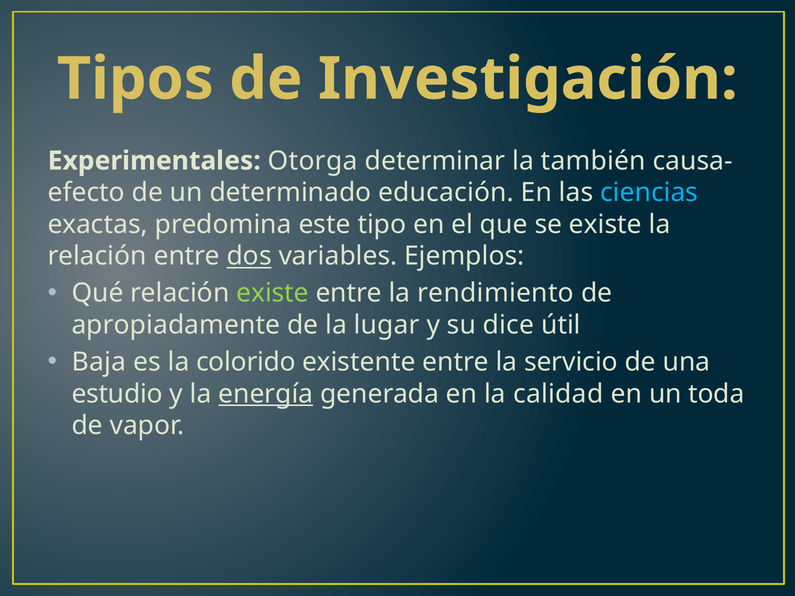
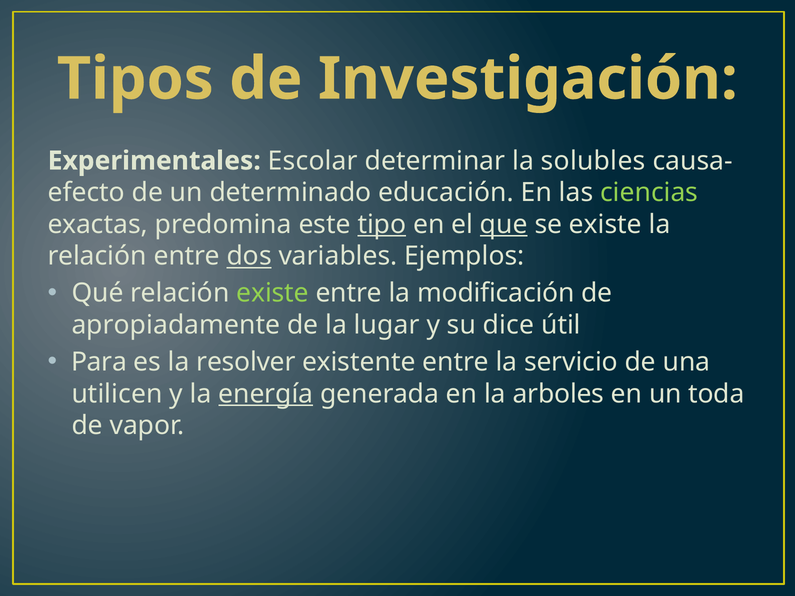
Otorga: Otorga -> Escolar
también: también -> solubles
ciencias colour: light blue -> light green
tipo underline: none -> present
que underline: none -> present
rendimiento: rendimiento -> modificación
Baja: Baja -> Para
colorido: colorido -> resolver
estudio: estudio -> utilicen
calidad: calidad -> arboles
